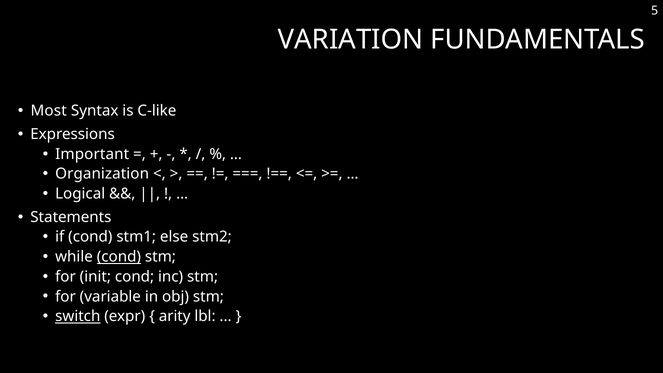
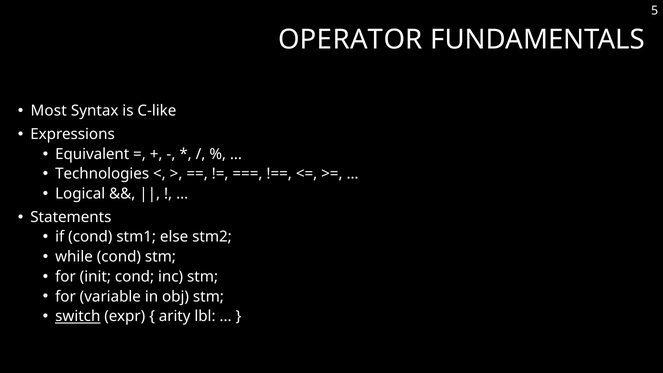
VARIATION: VARIATION -> OPERATOR
Important: Important -> Equivalent
Organization: Organization -> Technologies
cond at (119, 257) underline: present -> none
